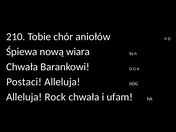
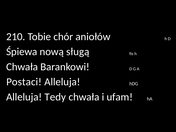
wiara: wiara -> sługą
Rock: Rock -> Tedy
